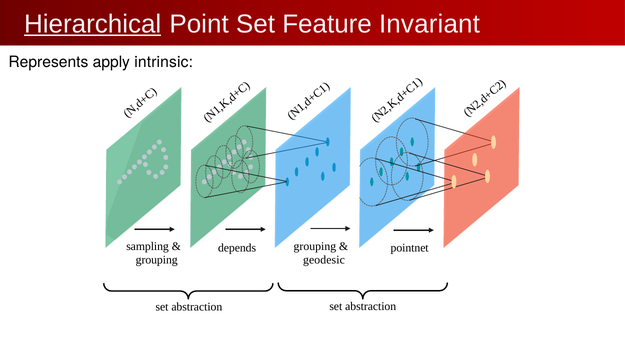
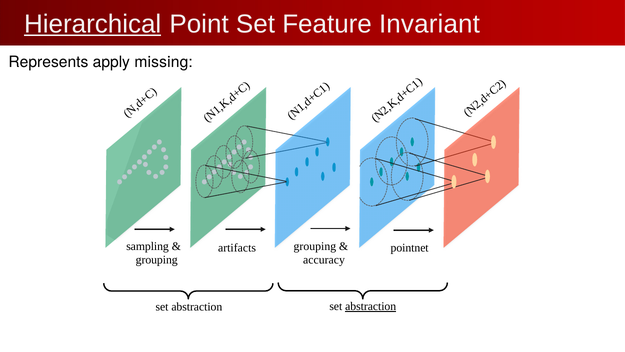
intrinsic: intrinsic -> missing
depends: depends -> artifacts
geodesic: geodesic -> accuracy
abstraction at (371, 306) underline: none -> present
